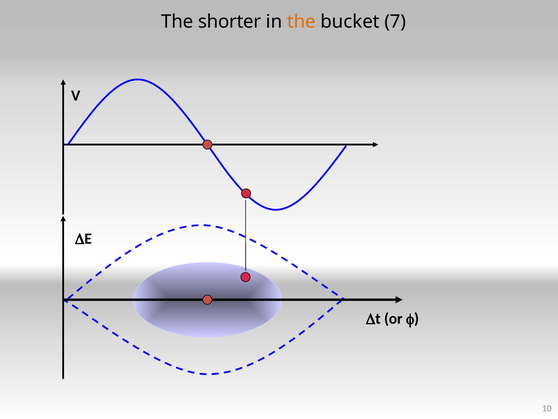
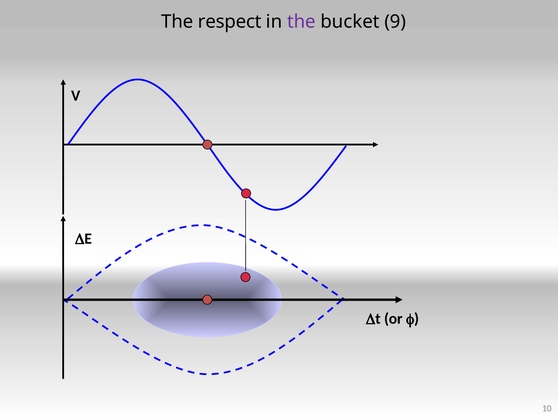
shorter: shorter -> respect
the at (301, 22) colour: orange -> purple
7: 7 -> 9
